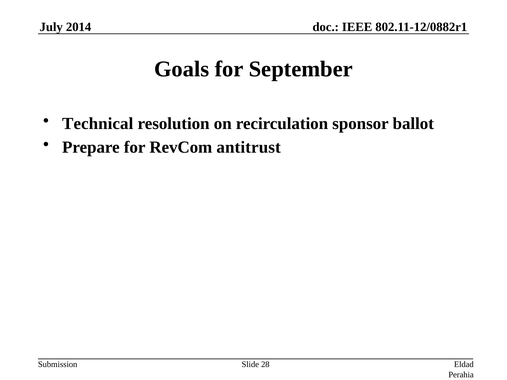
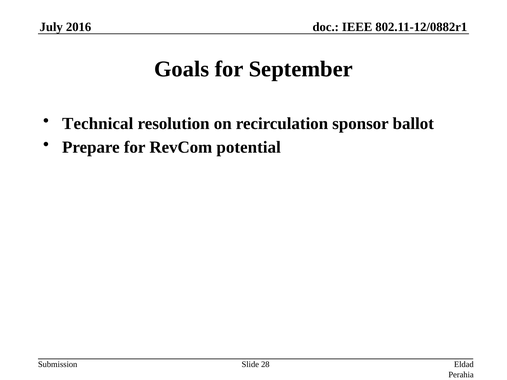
2014: 2014 -> 2016
antitrust: antitrust -> potential
